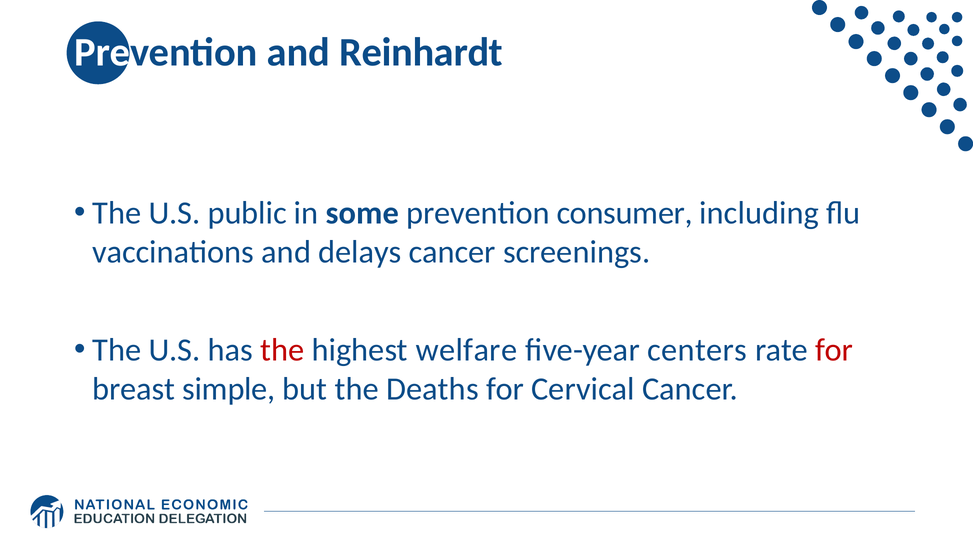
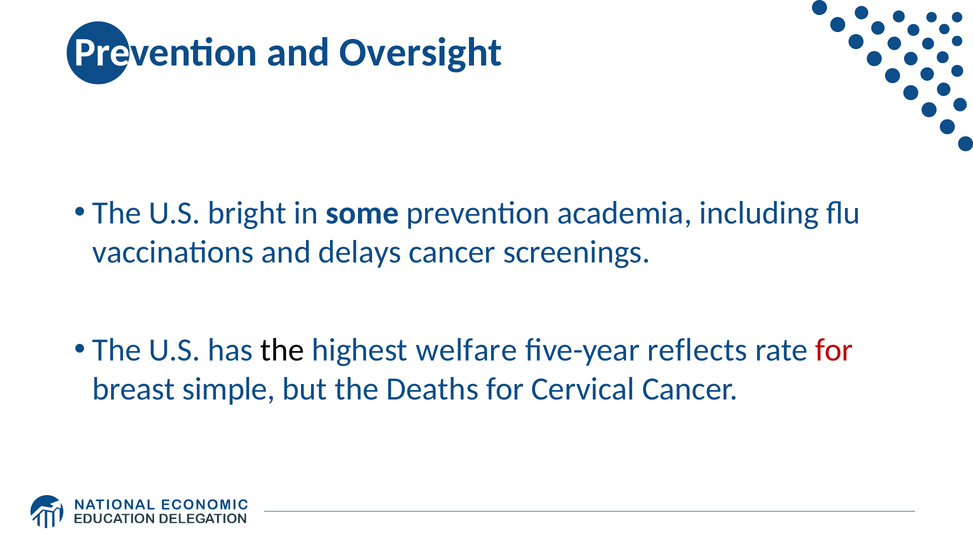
Reinhardt: Reinhardt -> Oversight
public: public -> bright
consumer: consumer -> academia
the at (282, 350) colour: red -> black
centers: centers -> reflects
